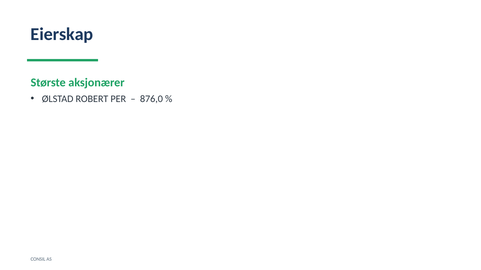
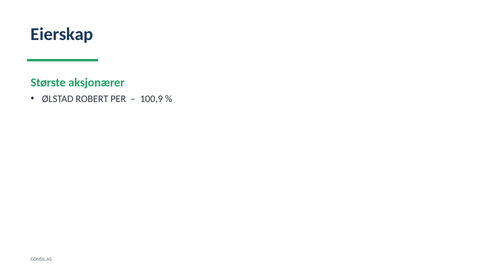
876,0: 876,0 -> 100,9
